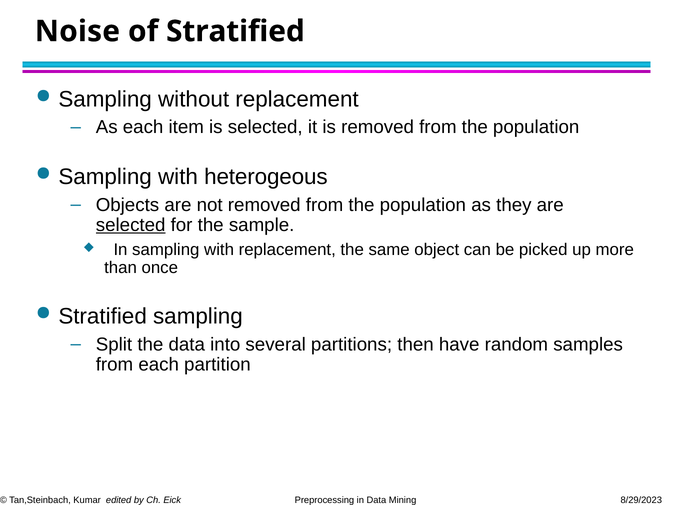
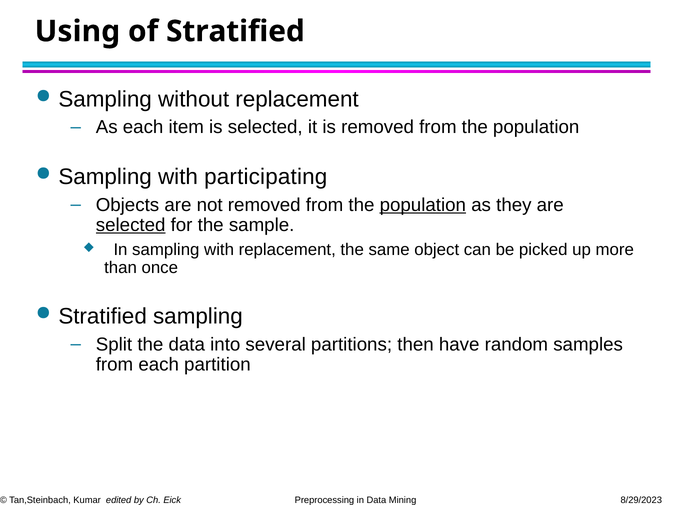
Noise: Noise -> Using
heterogeous: heterogeous -> participating
population at (423, 205) underline: none -> present
